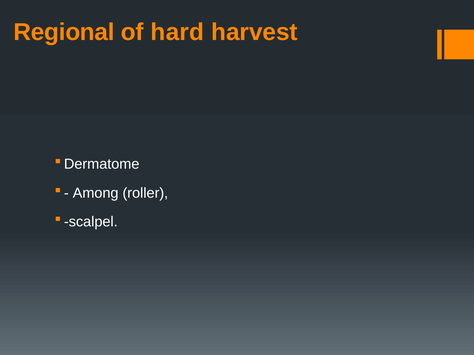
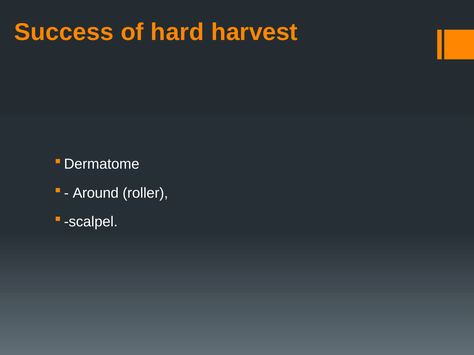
Regional: Regional -> Success
Among: Among -> Around
